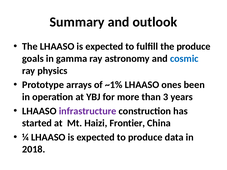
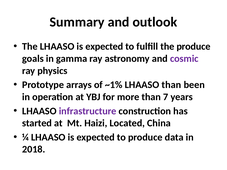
cosmic colour: blue -> purple
LHAASO ones: ones -> than
3: 3 -> 7
Frontier: Frontier -> Located
